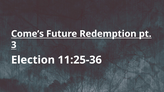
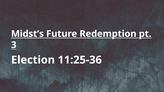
Come’s: Come’s -> Midst’s
